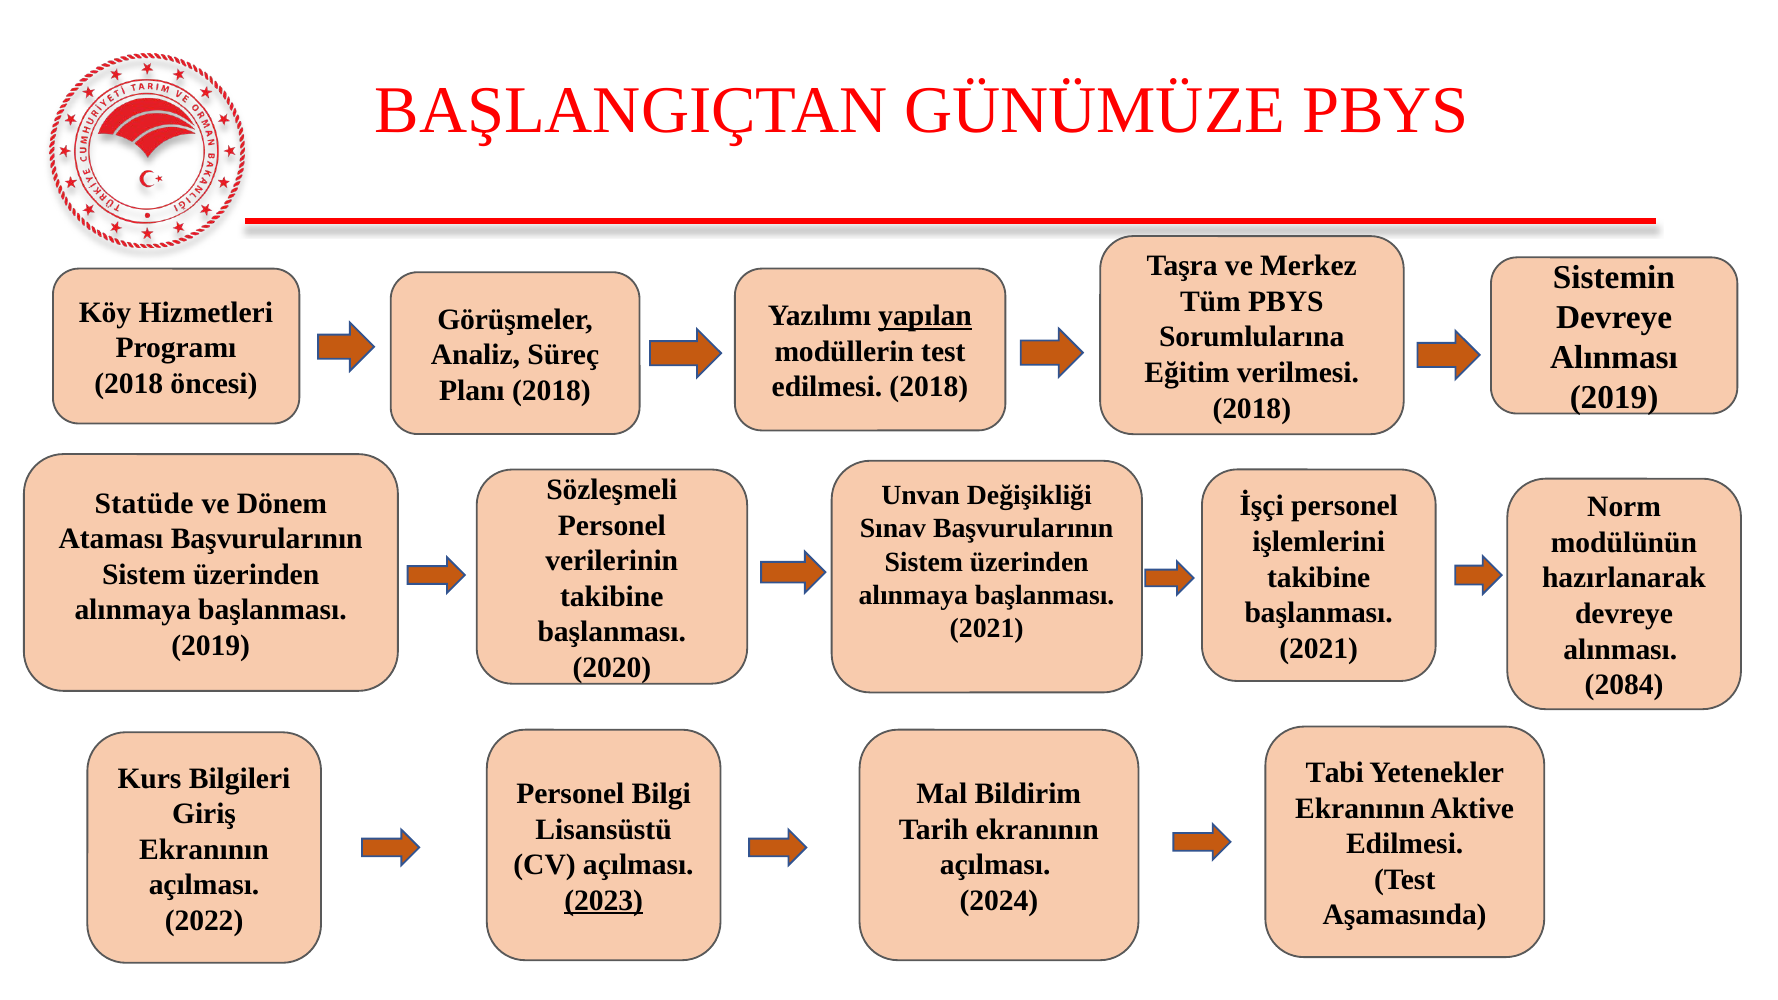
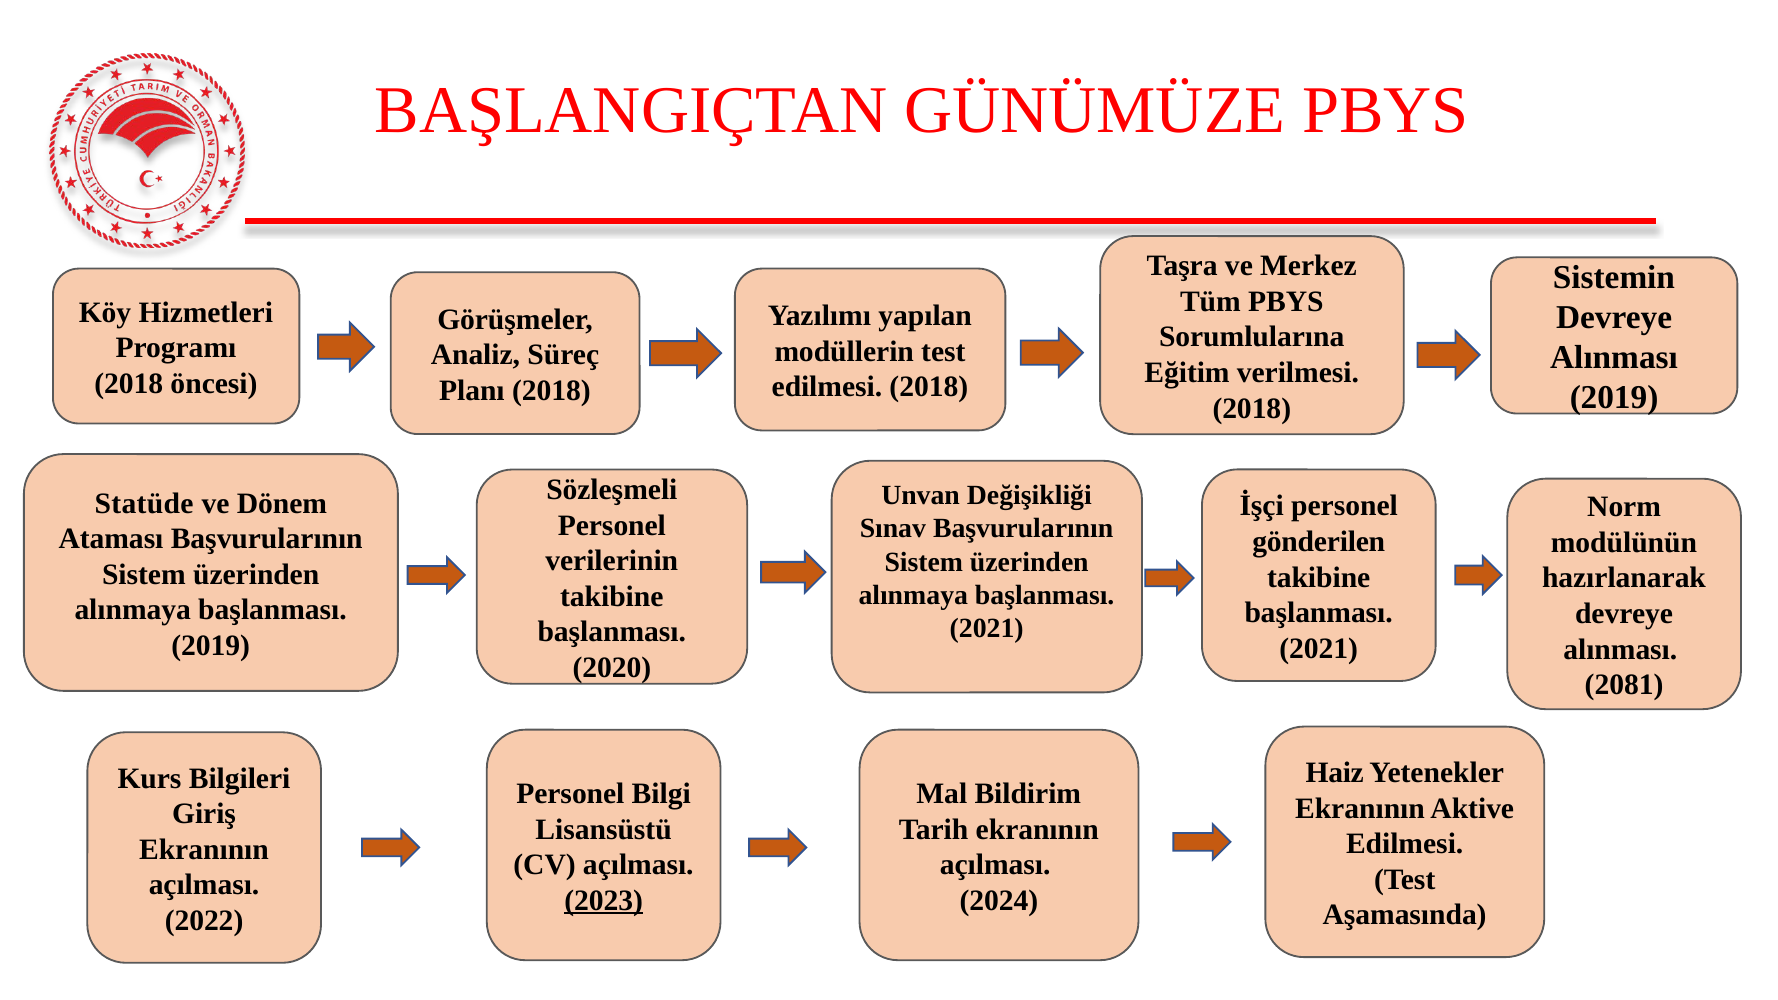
yapılan underline: present -> none
işlemlerini: işlemlerini -> gönderilen
2084: 2084 -> 2081
Tabi: Tabi -> Haiz
